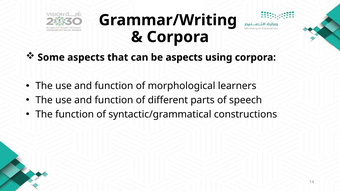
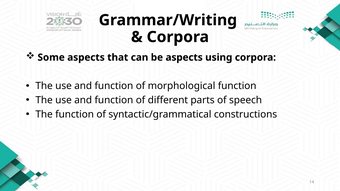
morphological learners: learners -> function
